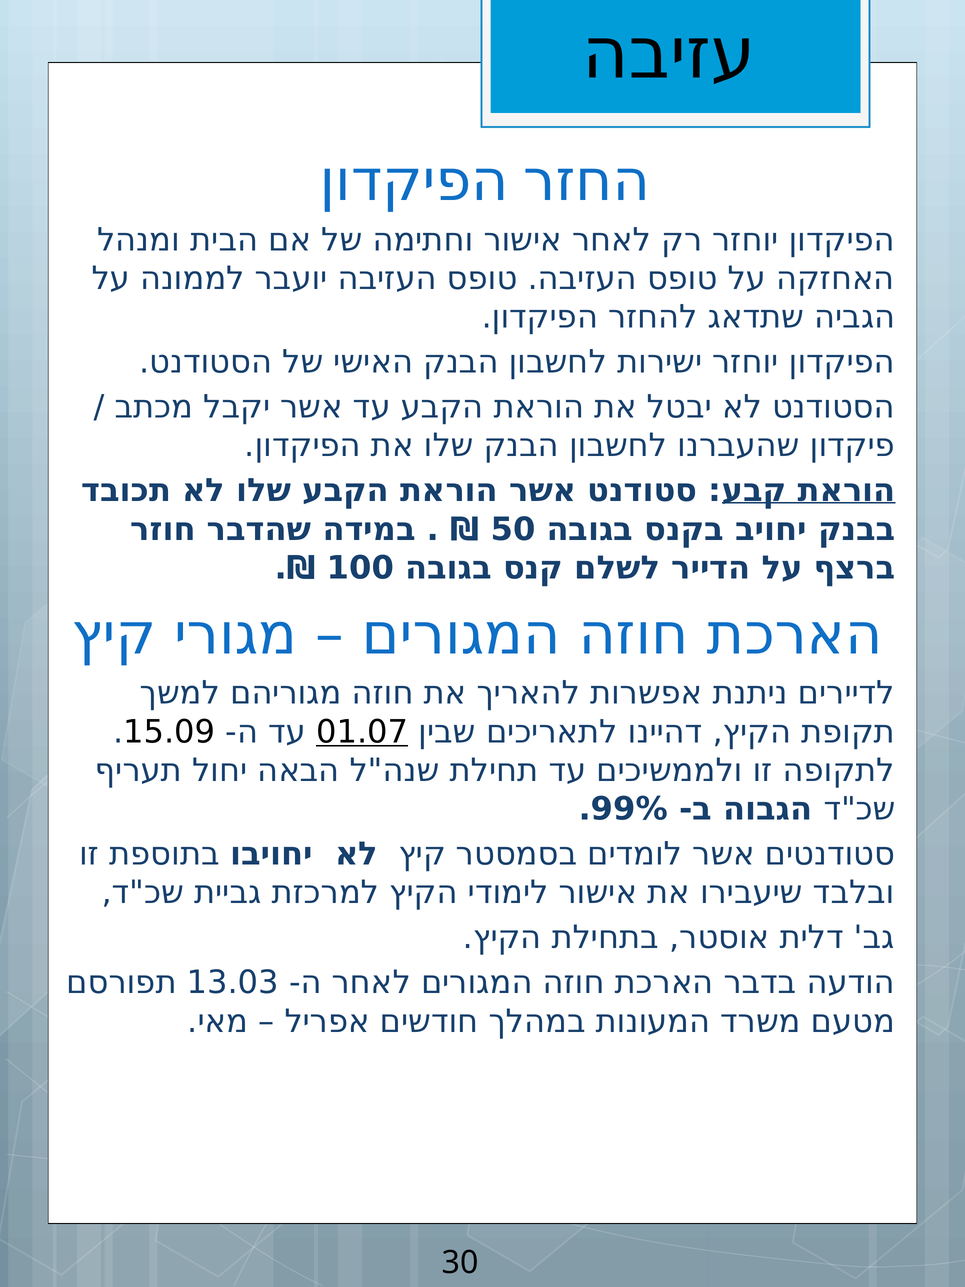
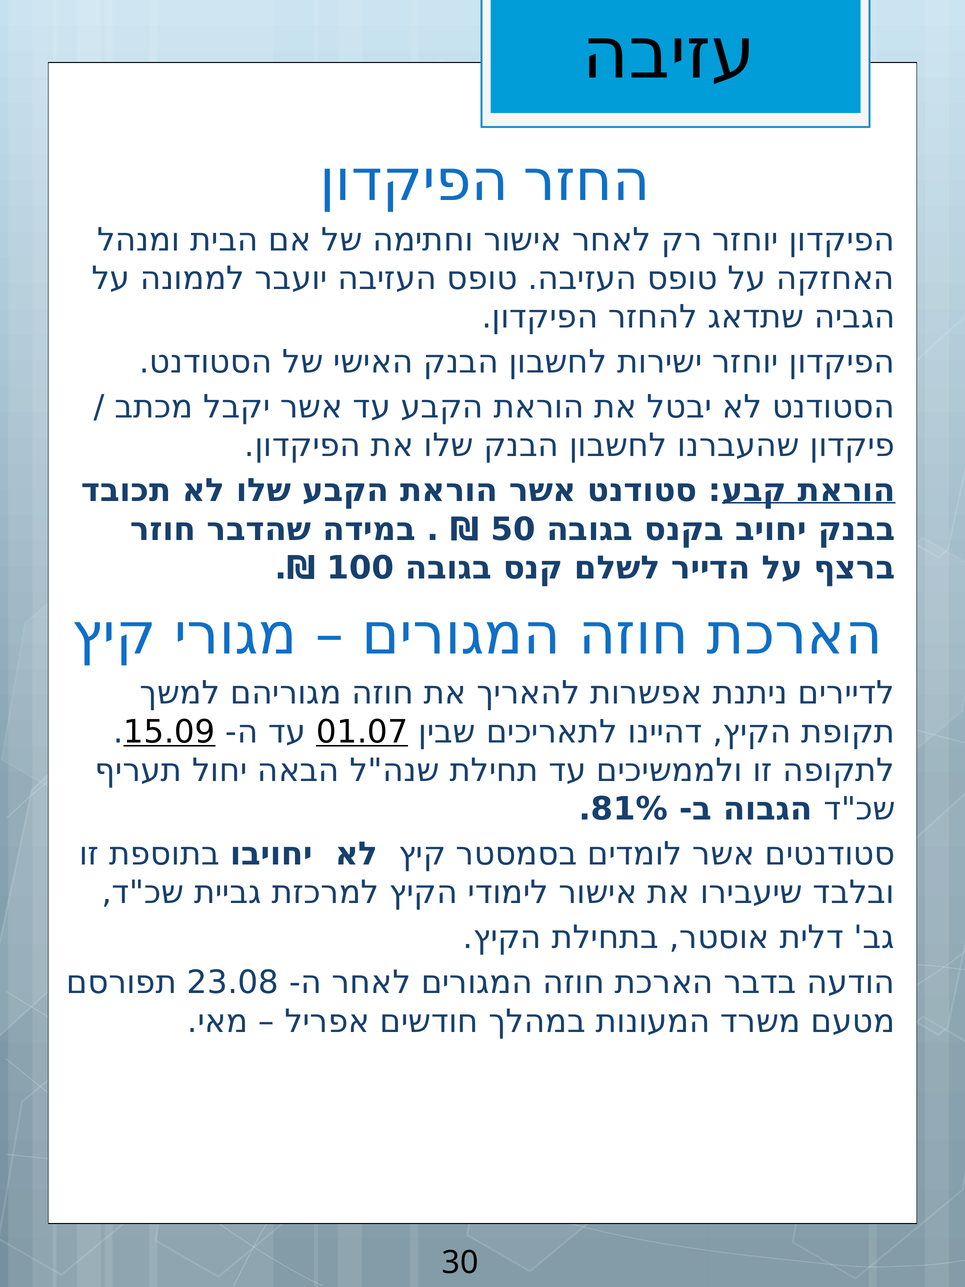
15.09 underline: none -> present
99%: 99% -> 81%
13.03: 13.03 -> 23.08
